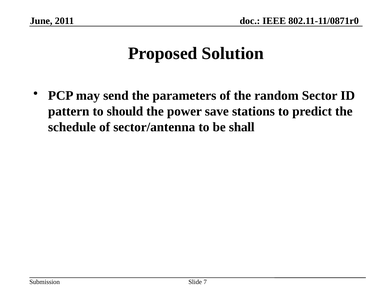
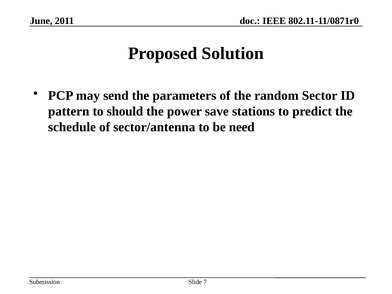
shall: shall -> need
